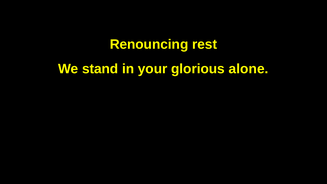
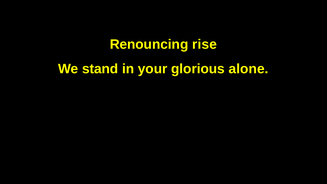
rest: rest -> rise
